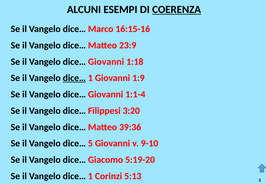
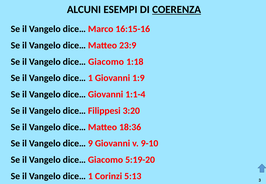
Giovanni at (106, 62): Giovanni -> Giacomo
dice… at (74, 78) underline: present -> none
39:36: 39:36 -> 18:36
5: 5 -> 9
